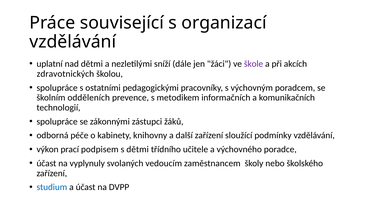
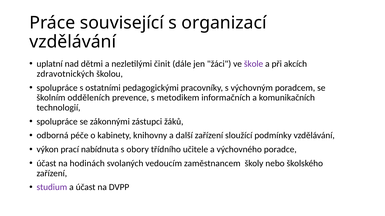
sníží: sníží -> činit
podpisem: podpisem -> nabídnuta
s dětmi: dětmi -> obory
vyplynuly: vyplynuly -> hodinách
studium colour: blue -> purple
